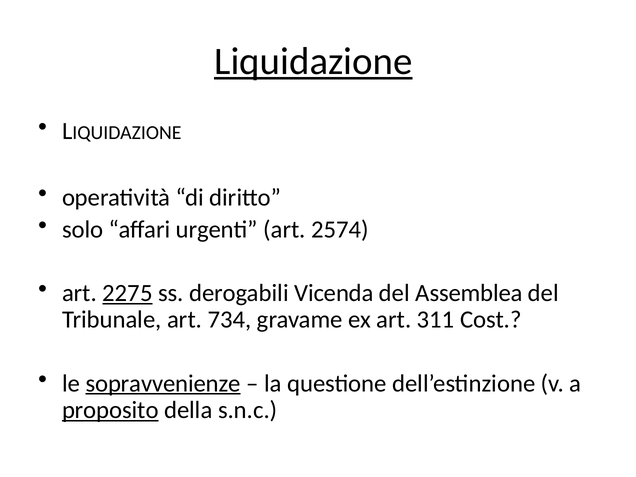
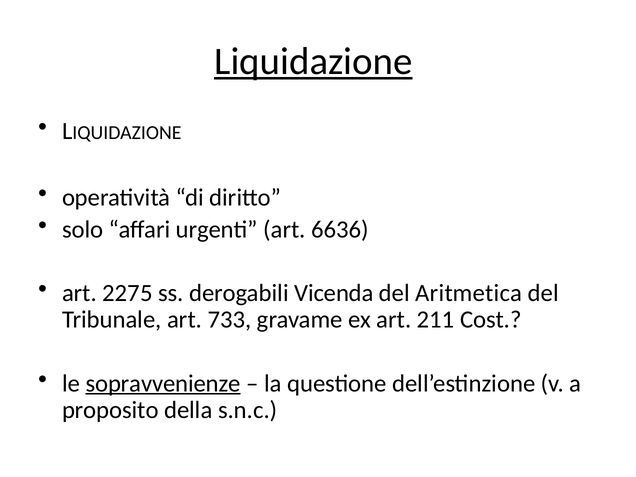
2574: 2574 -> 6636
2275 underline: present -> none
Assemblea: Assemblea -> Aritmetica
734: 734 -> 733
311: 311 -> 211
proposito underline: present -> none
